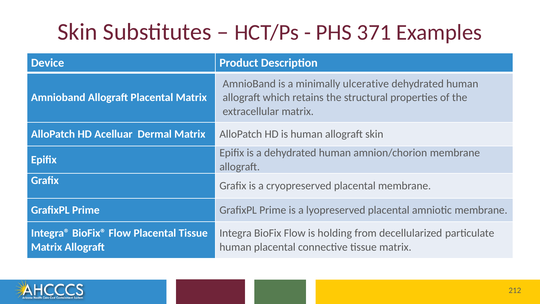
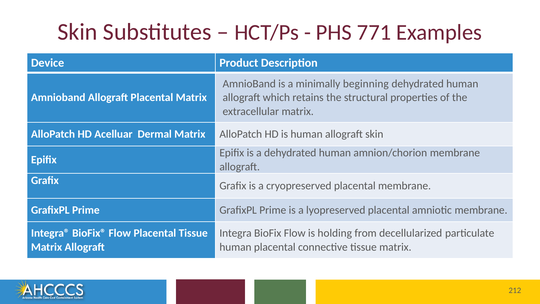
371: 371 -> 771
ulcerative: ulcerative -> beginning
